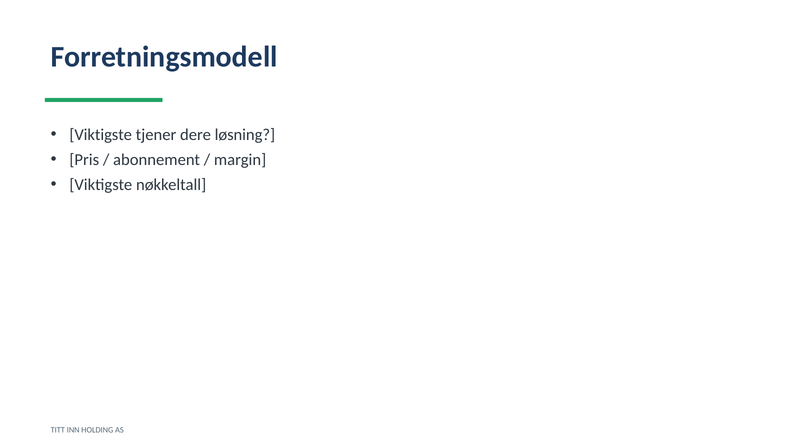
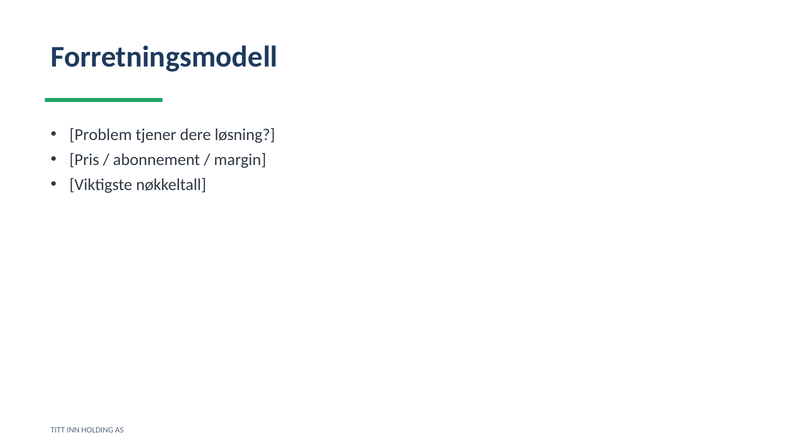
Viktigste at (101, 135): Viktigste -> Problem
